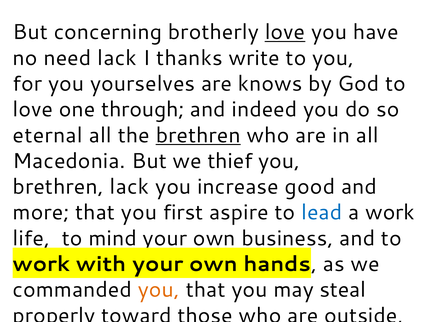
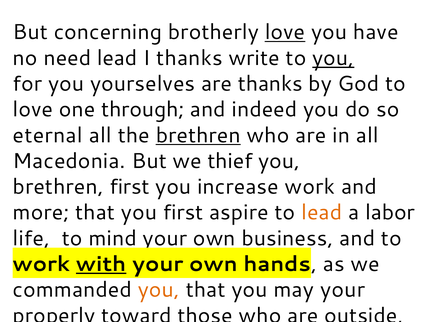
need lack: lack -> lead
you at (333, 58) underline: none -> present
are knows: knows -> thanks
brethren lack: lack -> first
increase good: good -> work
lead at (322, 212) colour: blue -> orange
a work: work -> labor
with underline: none -> present
may steal: steal -> your
